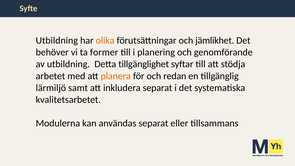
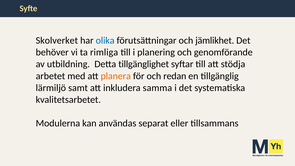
Utbildning at (57, 41): Utbildning -> Skolverket
olika colour: orange -> blue
former: former -> rimliga
inkludera separat: separat -> samma
